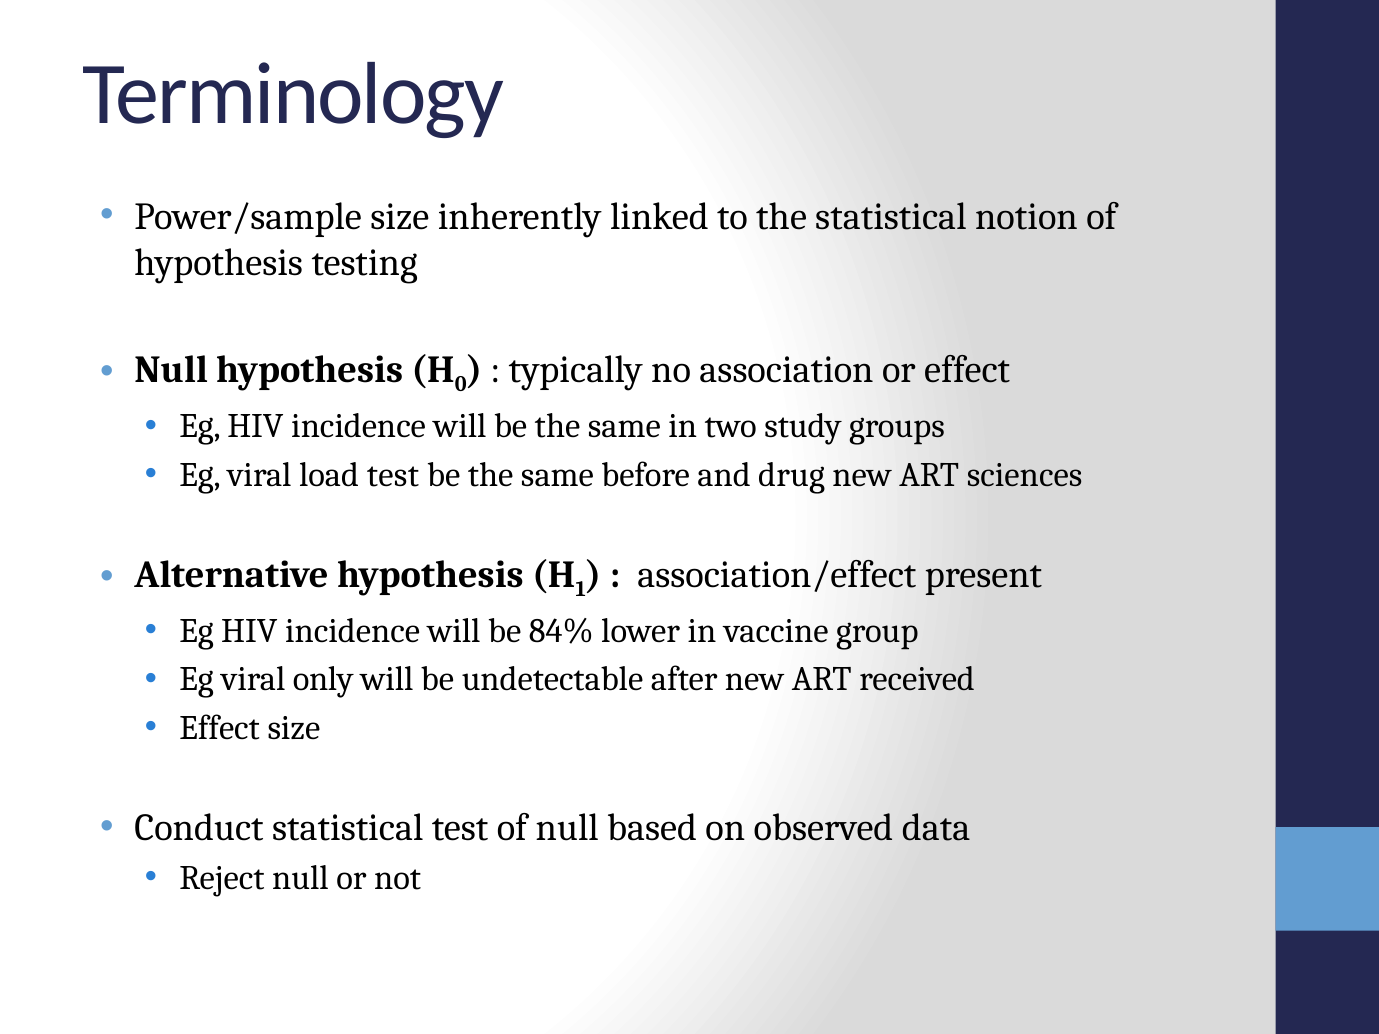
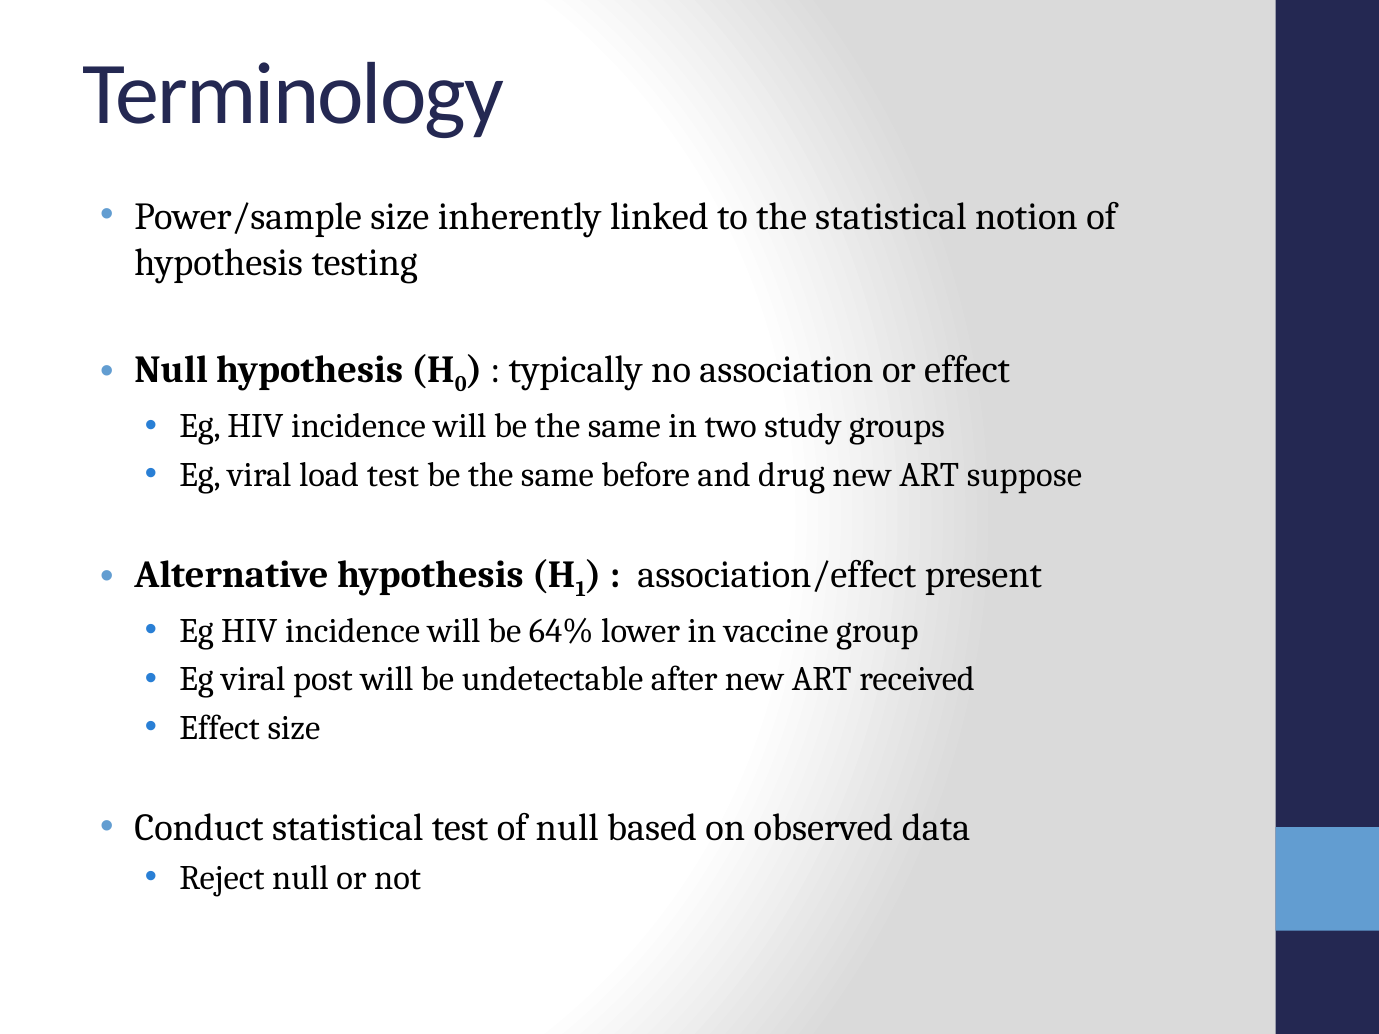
sciences: sciences -> suppose
84%: 84% -> 64%
only: only -> post
